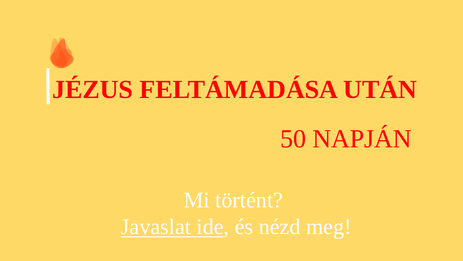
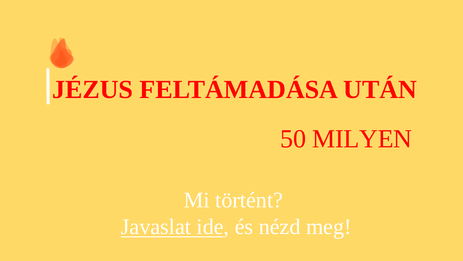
NAPJÁN: NAPJÁN -> MILYEN
